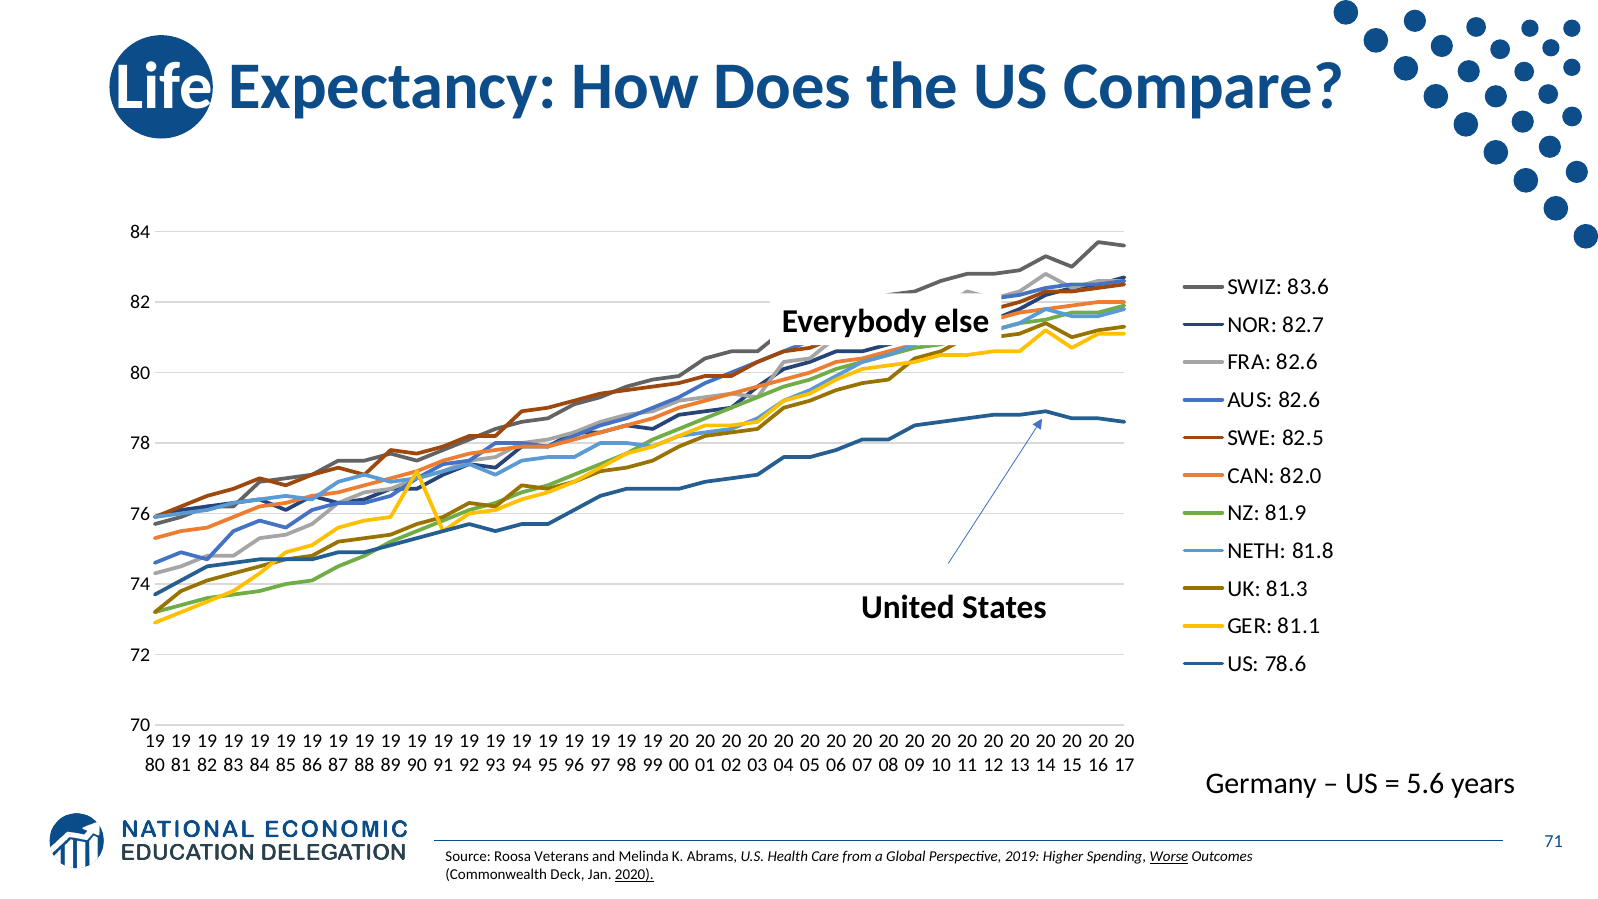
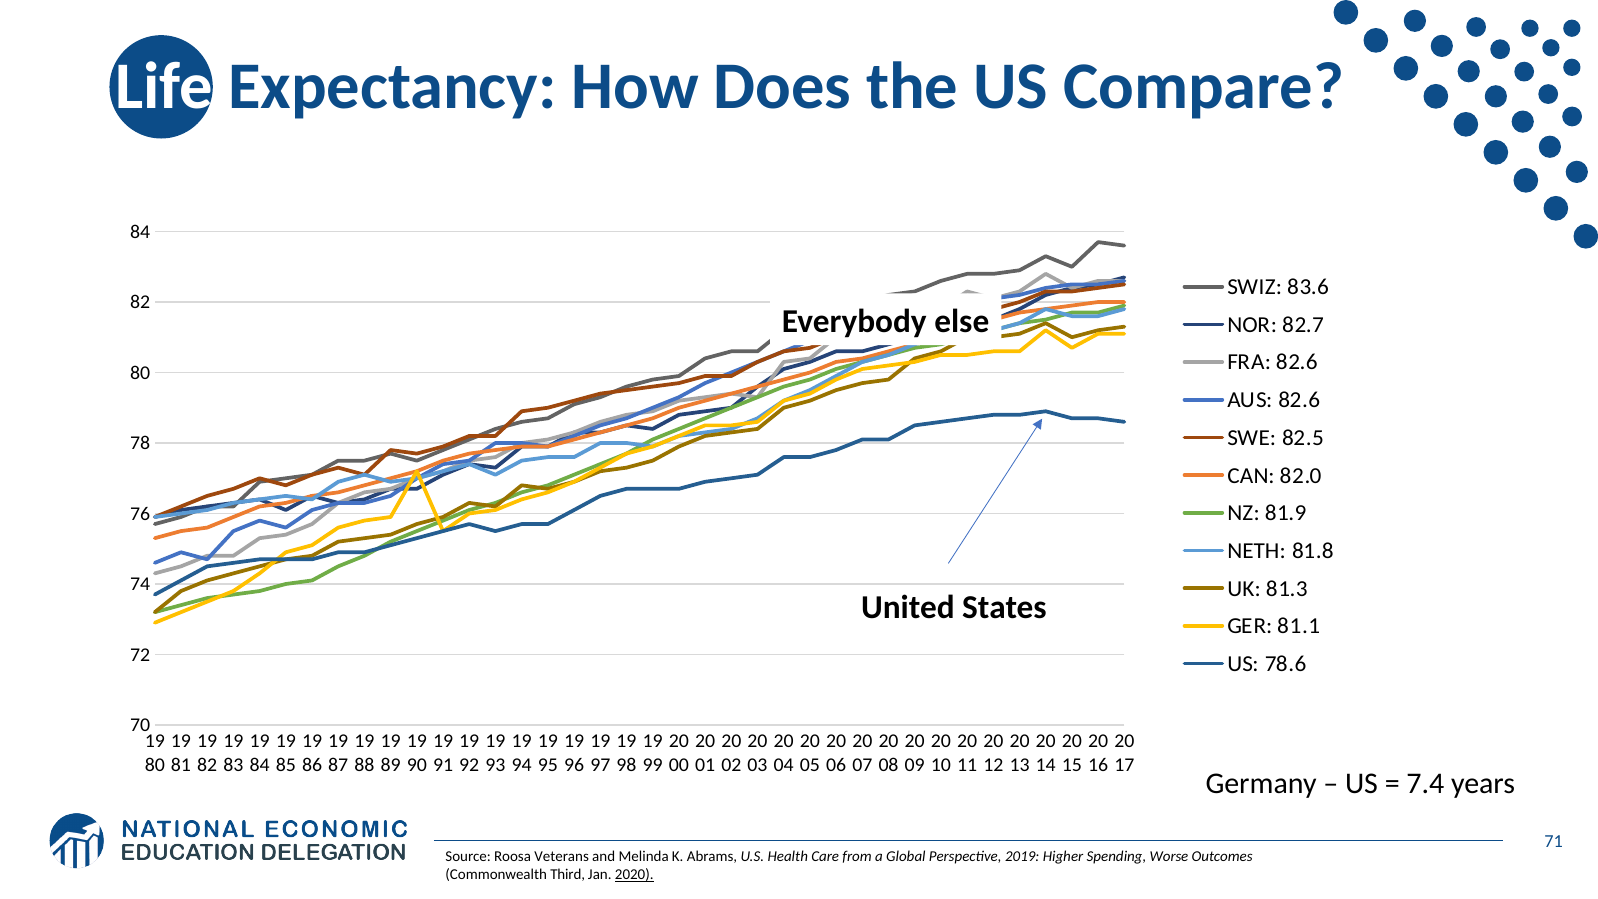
5.6: 5.6 -> 7.4
Worse underline: present -> none
Deck: Deck -> Third
